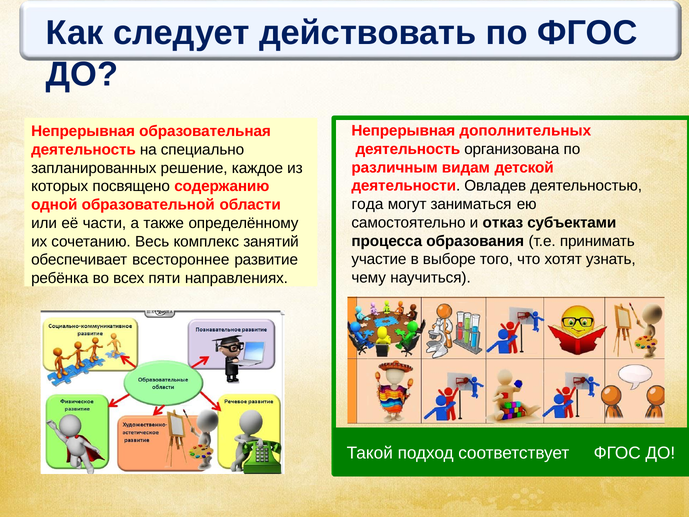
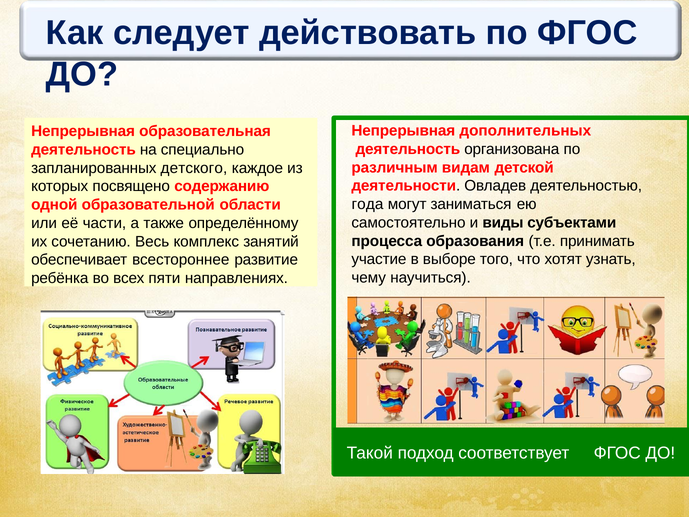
решение: решение -> детского
отказ: отказ -> виды
